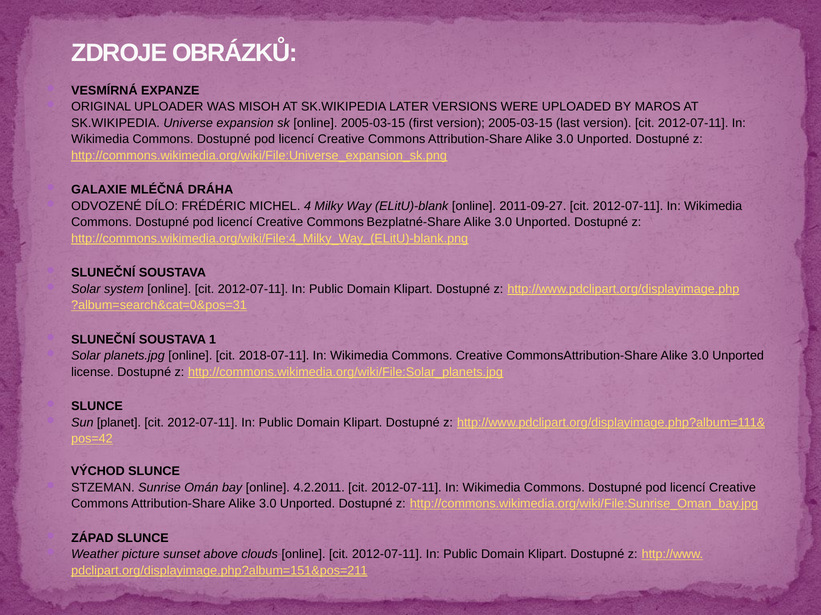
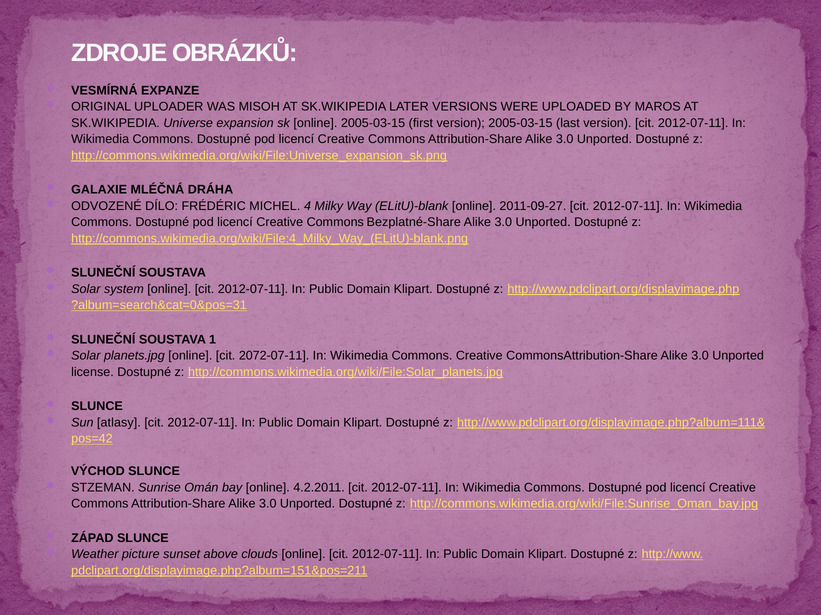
2018-07-11: 2018-07-11 -> 2072-07-11
planet: planet -> atlasy
